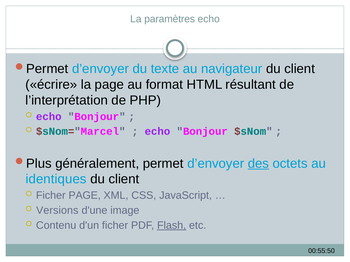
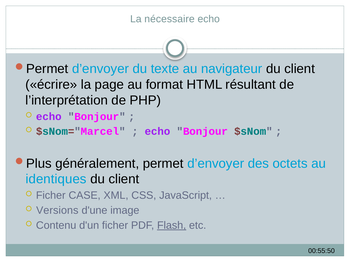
paramètres: paramètres -> nécessaire
des underline: present -> none
Ficher PAGE: PAGE -> CASE
